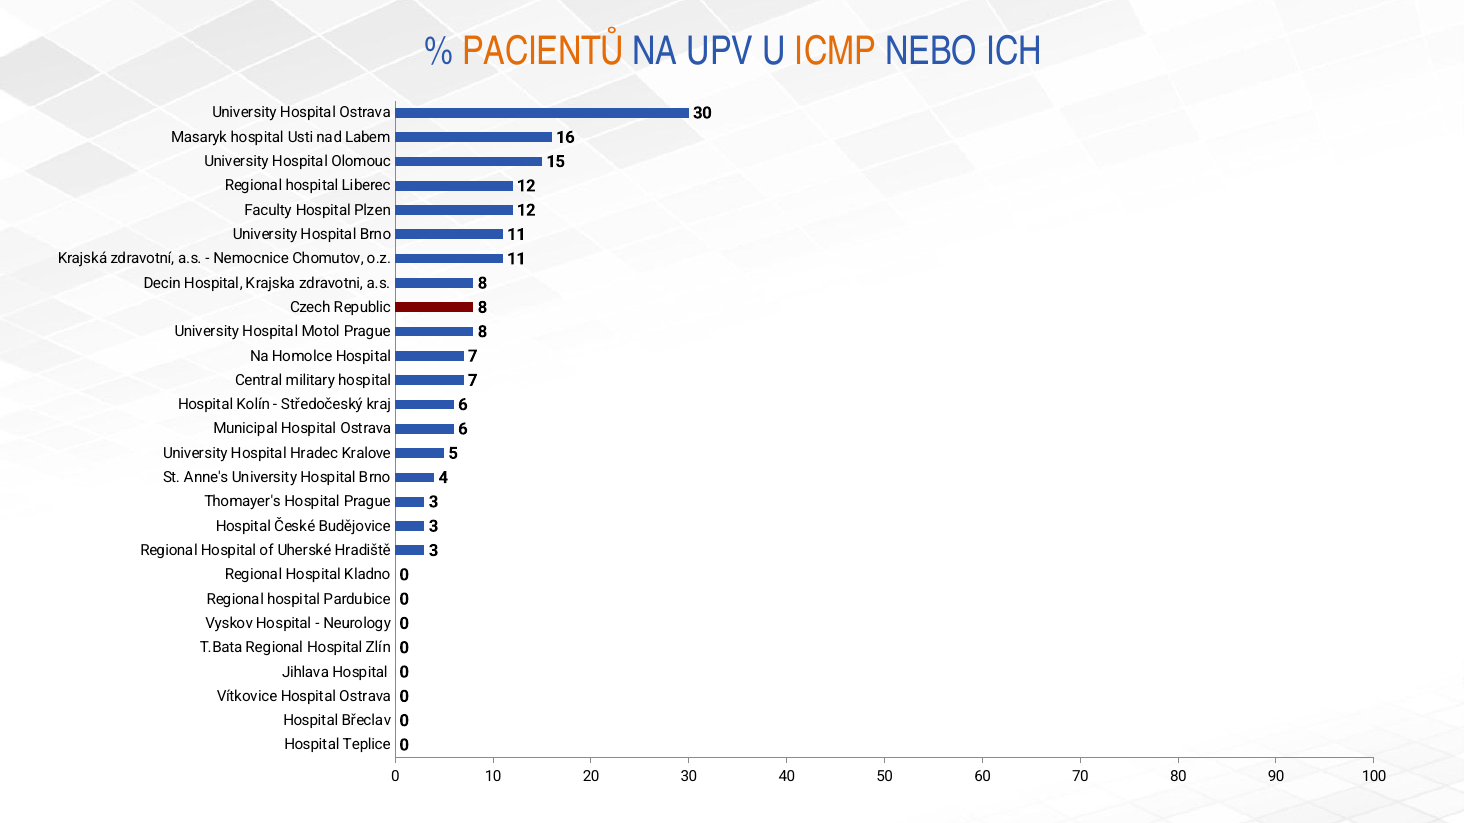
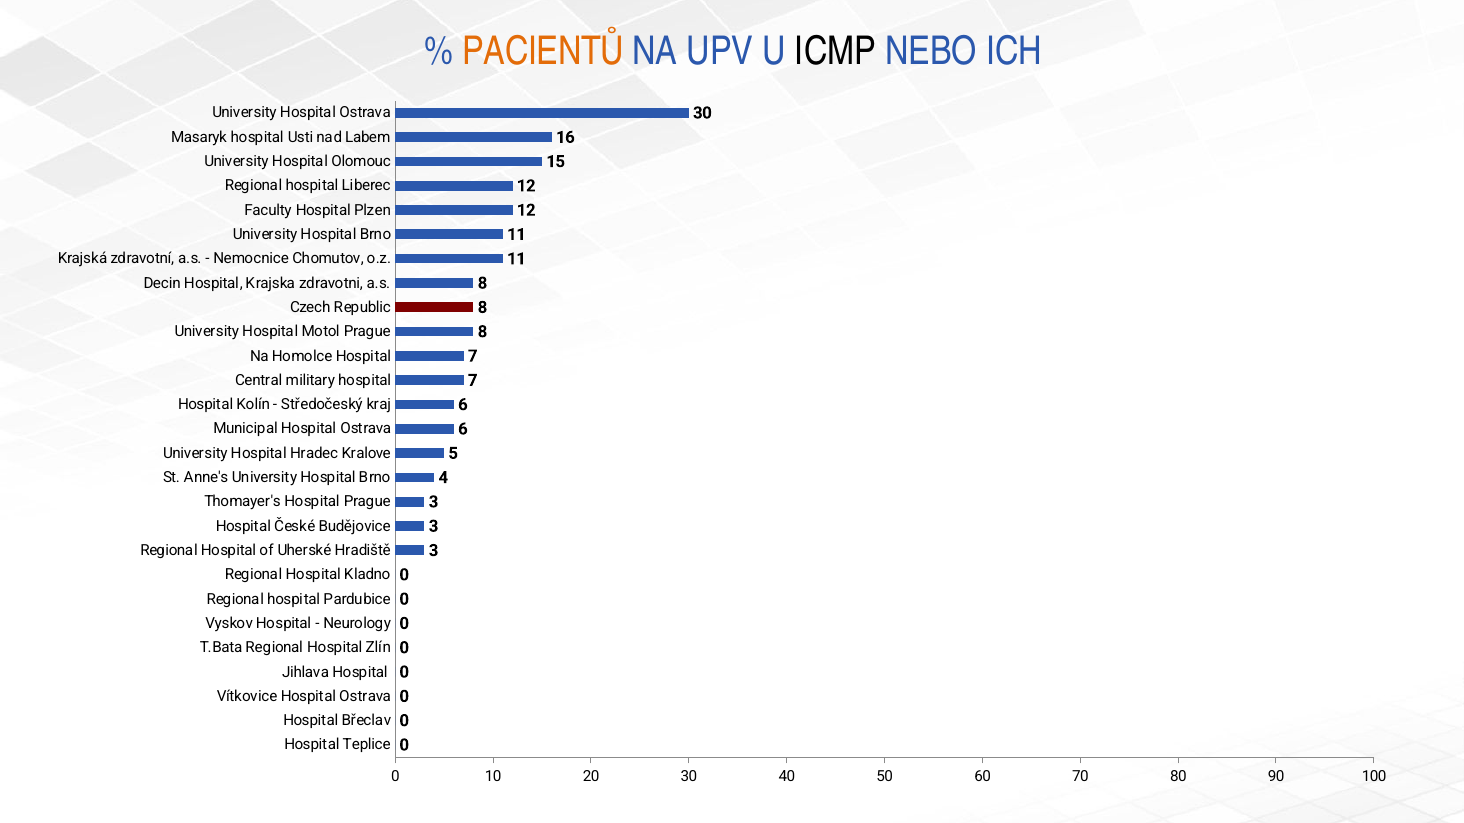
ICMP colour: orange -> black
